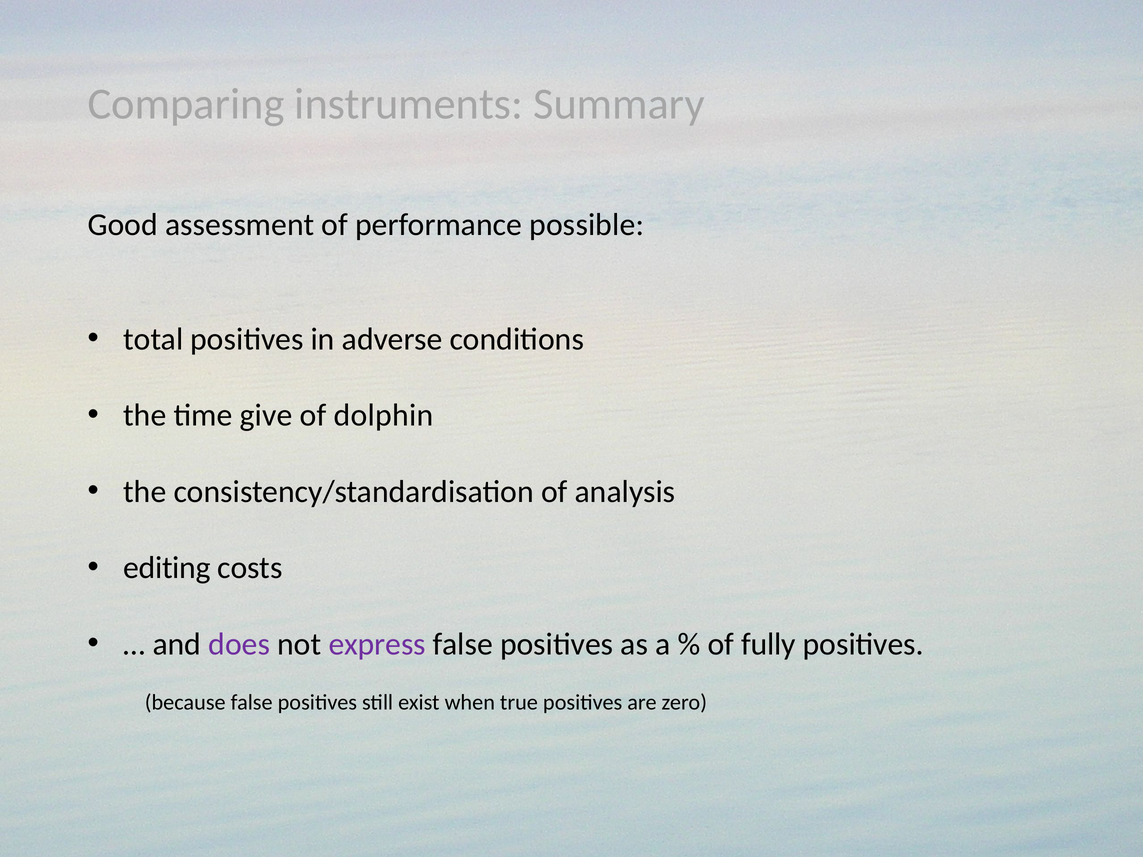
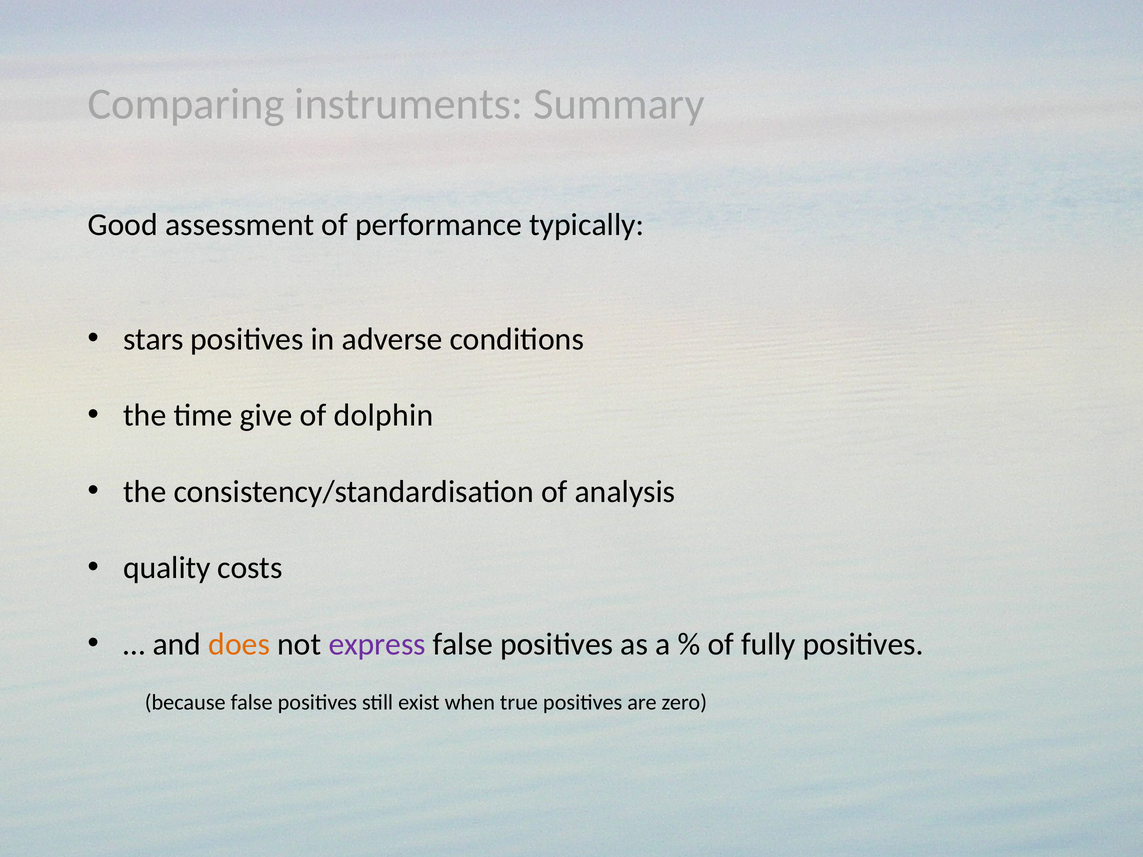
possible: possible -> typically
total: total -> stars
editing: editing -> quality
does colour: purple -> orange
